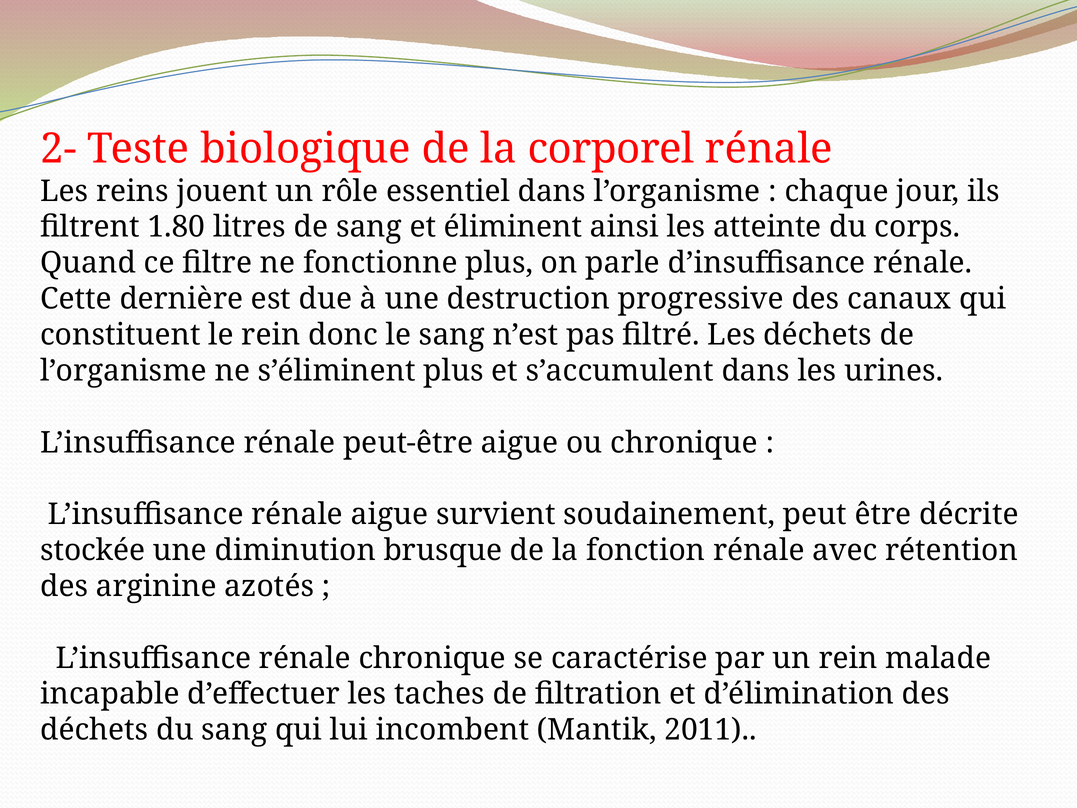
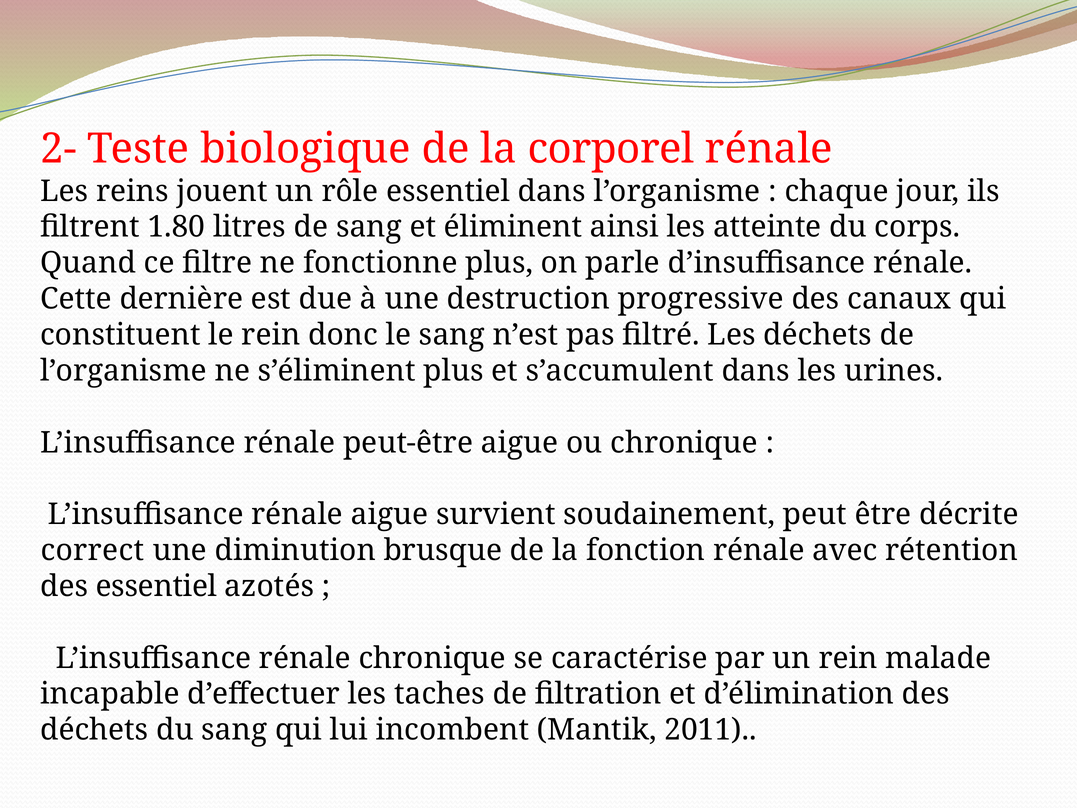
stockée: stockée -> correct
des arginine: arginine -> essentiel
